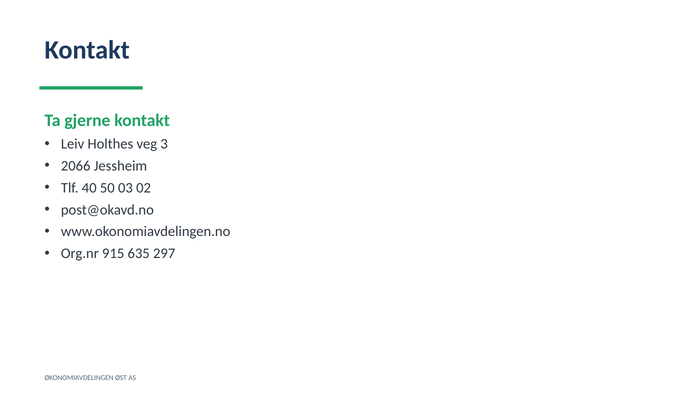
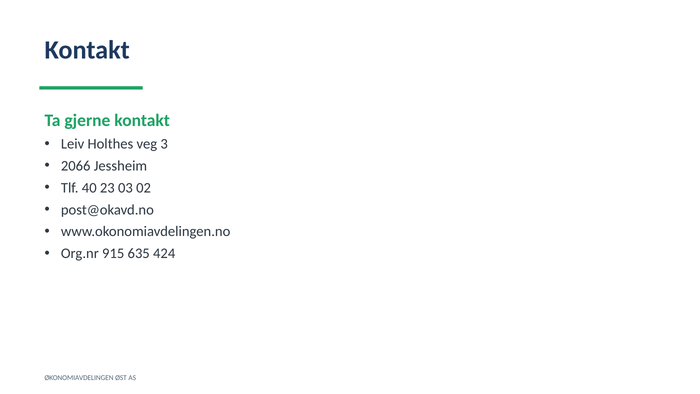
50: 50 -> 23
297: 297 -> 424
